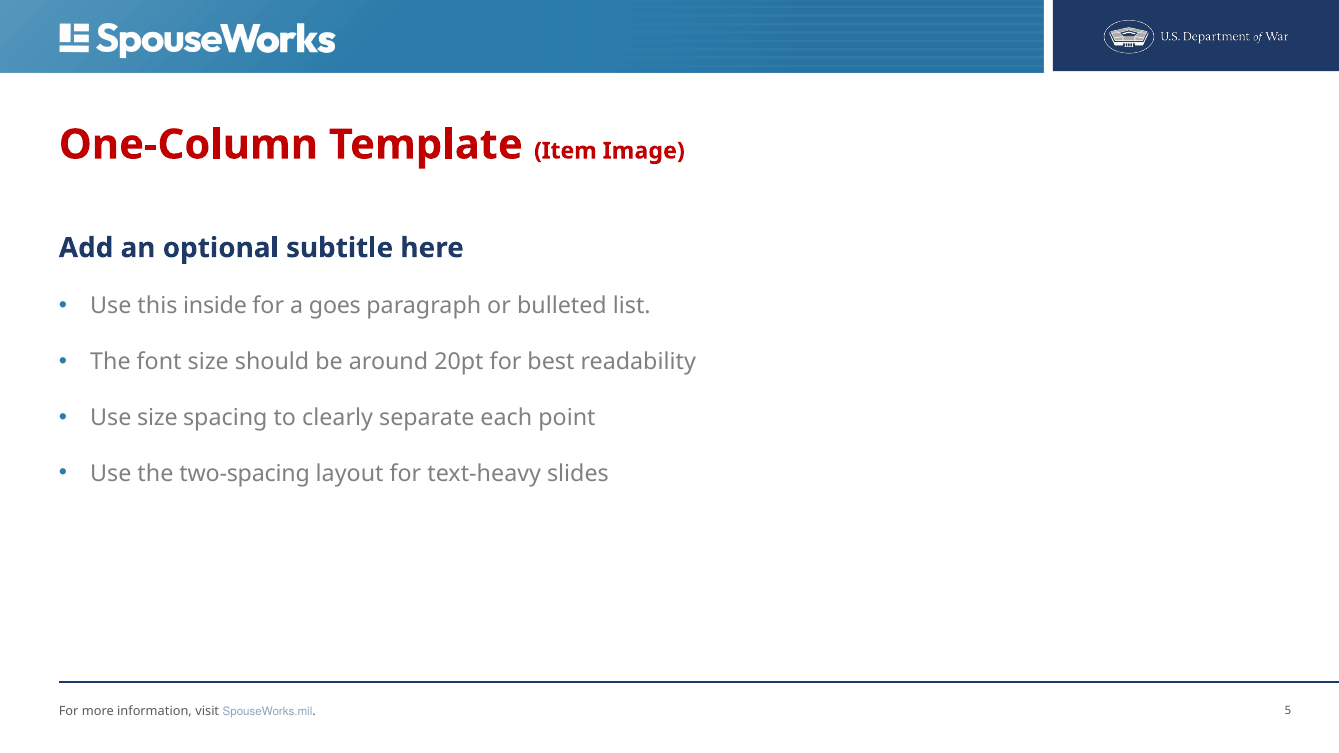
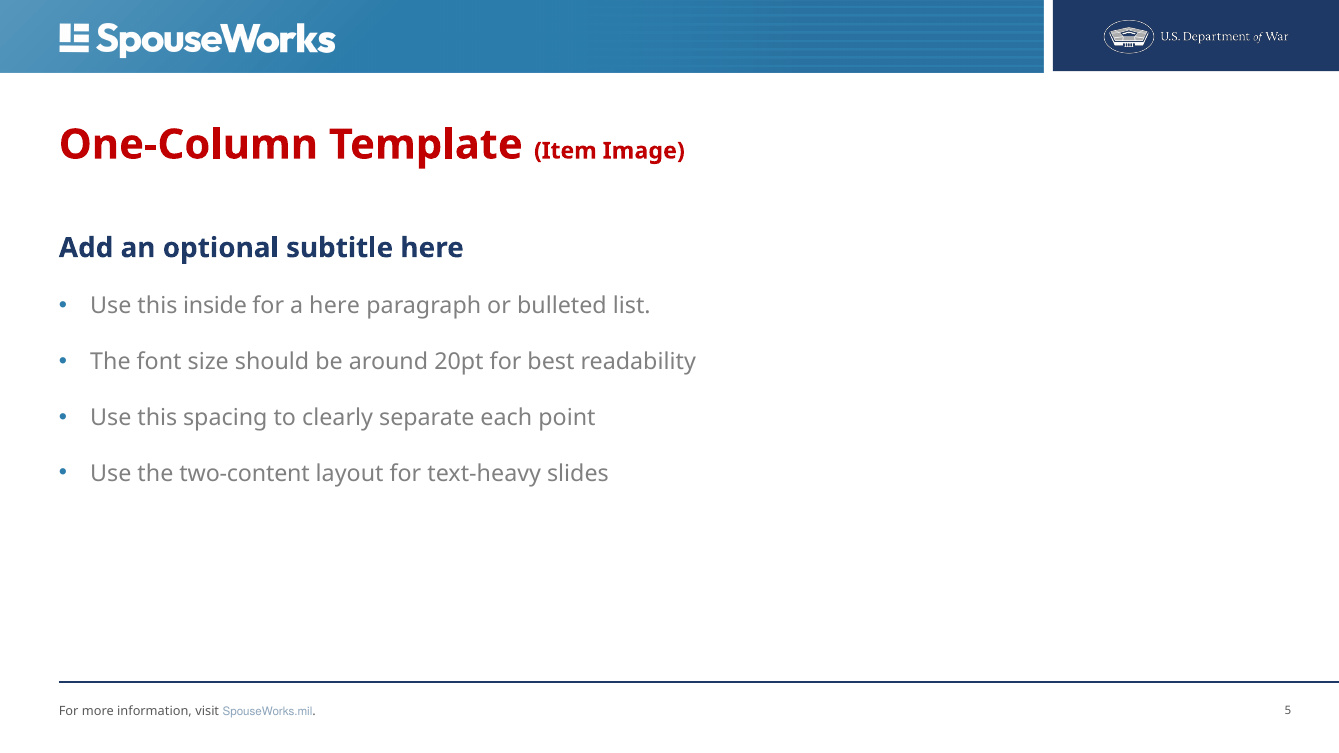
a goes: goes -> here
size at (157, 418): size -> this
two-spacing: two-spacing -> two-content
